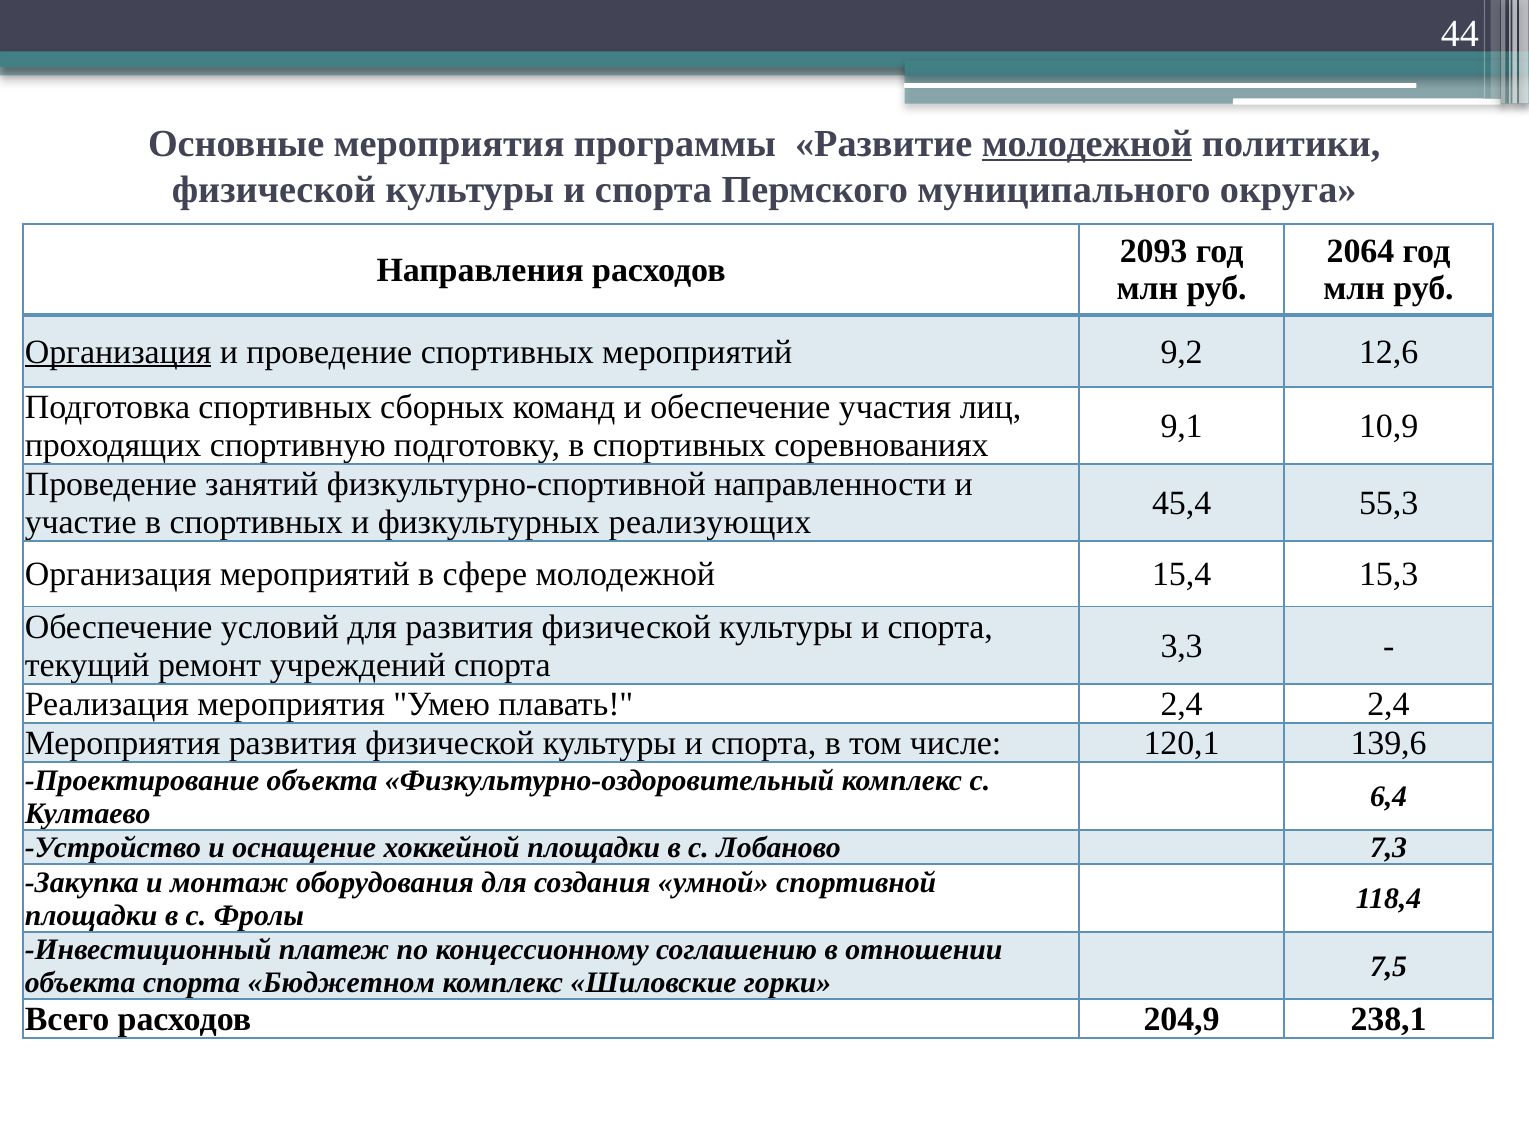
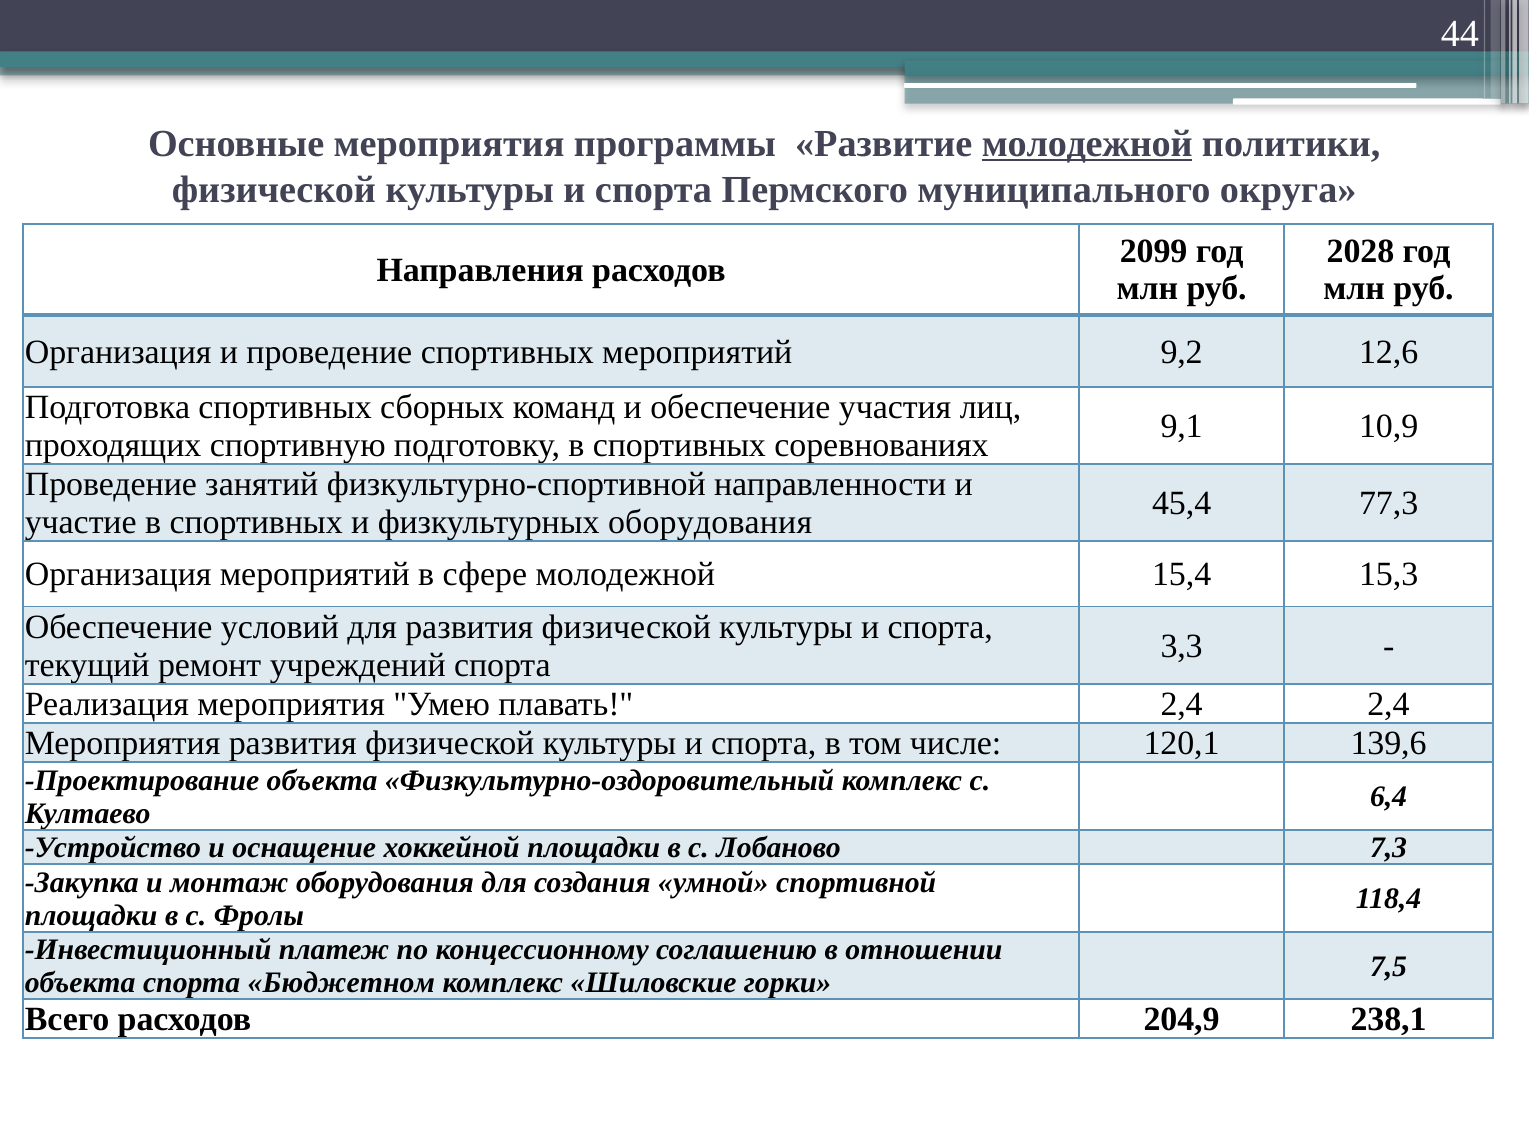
2093: 2093 -> 2099
2064: 2064 -> 2028
Организация at (118, 352) underline: present -> none
55,3: 55,3 -> 77,3
физкультурных реализующих: реализующих -> оборудования
